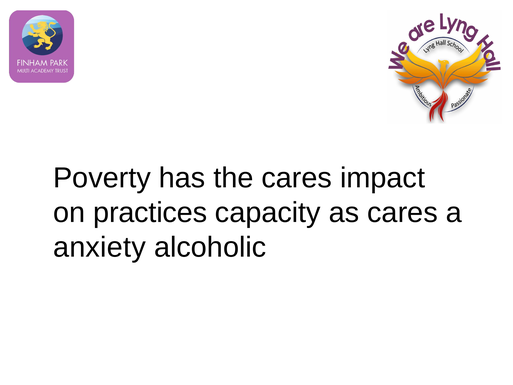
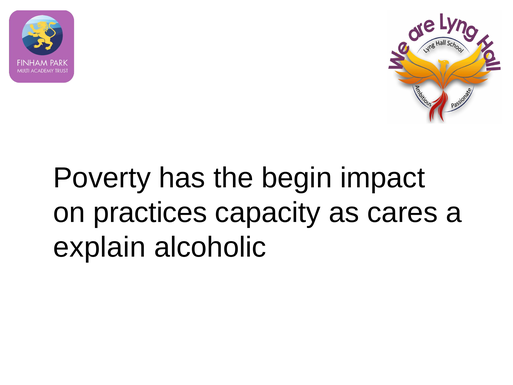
the cares: cares -> begin
anxiety: anxiety -> explain
